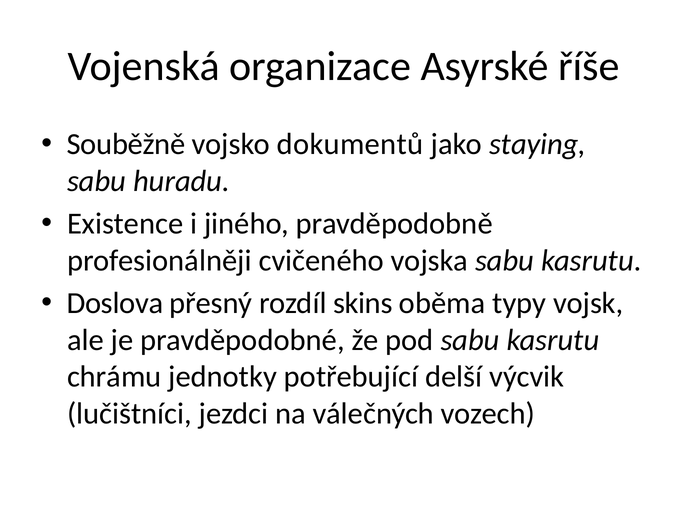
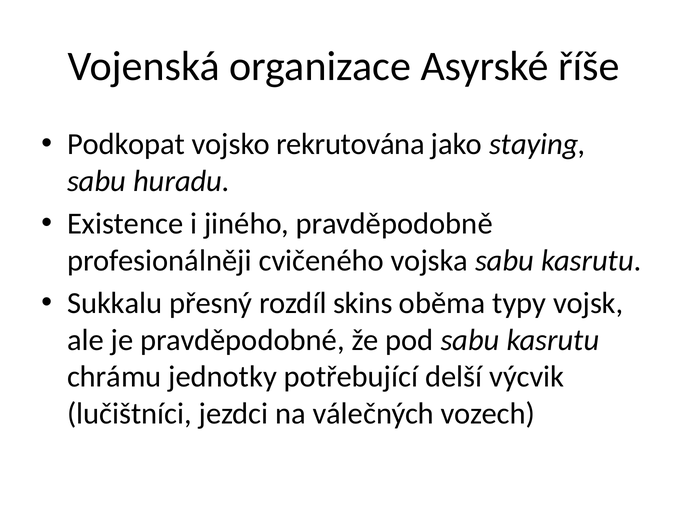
Souběžně: Souběžně -> Podkopat
dokumentů: dokumentů -> rekrutována
Doslova: Doslova -> Sukkalu
